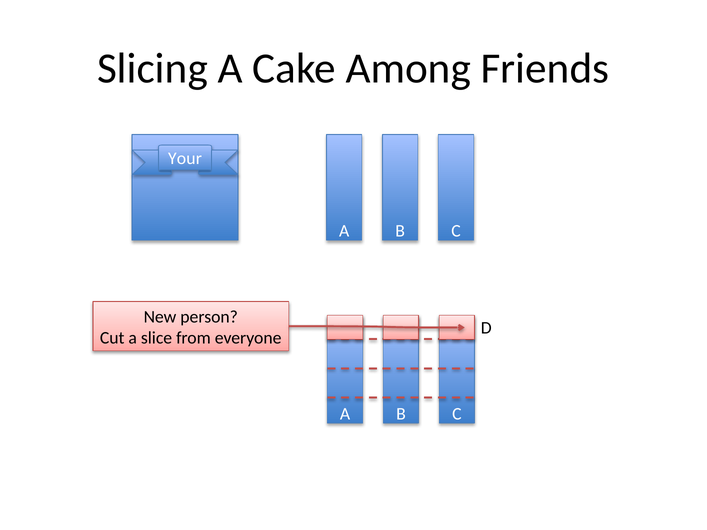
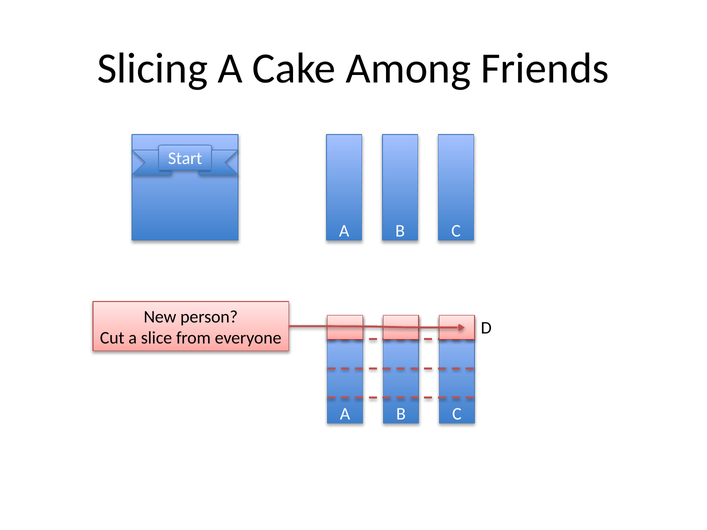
Your: Your -> Start
